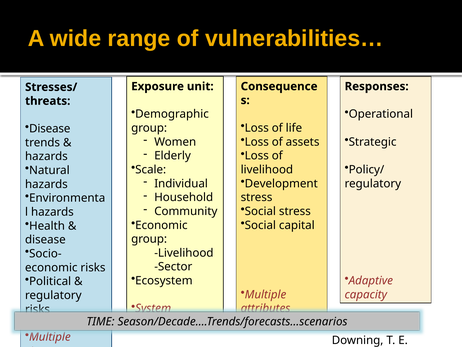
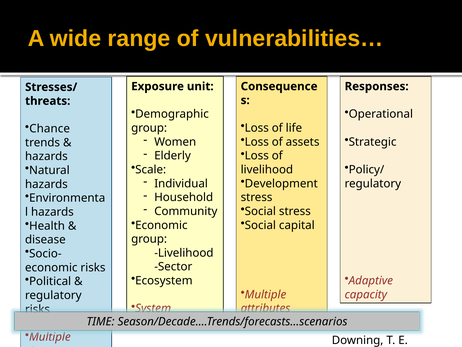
Disease at (50, 129): Disease -> Chance
